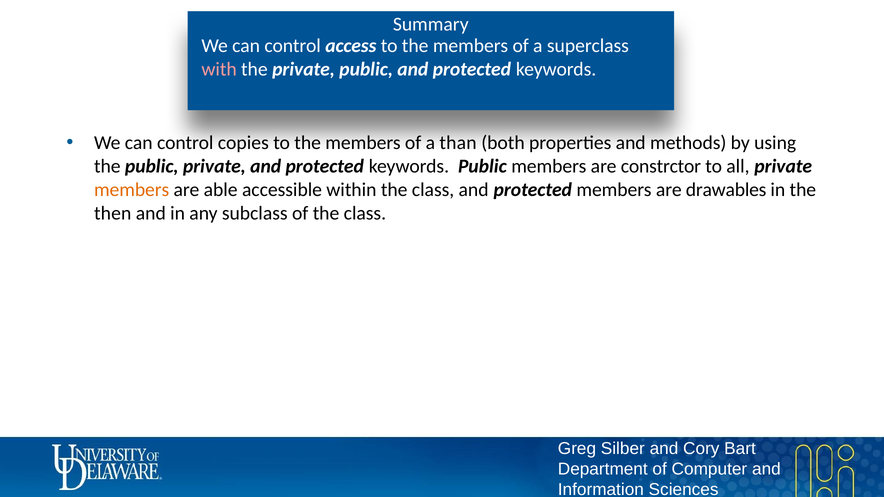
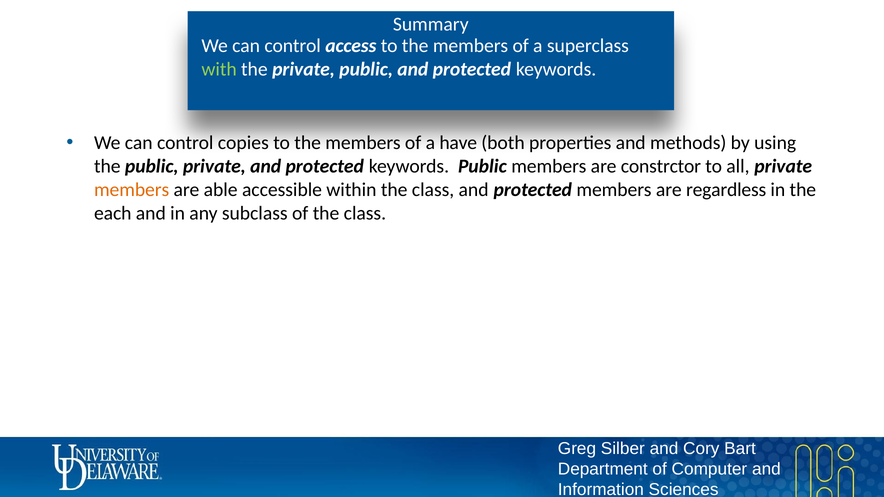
with colour: pink -> light green
than: than -> have
drawables: drawables -> regardless
then: then -> each
